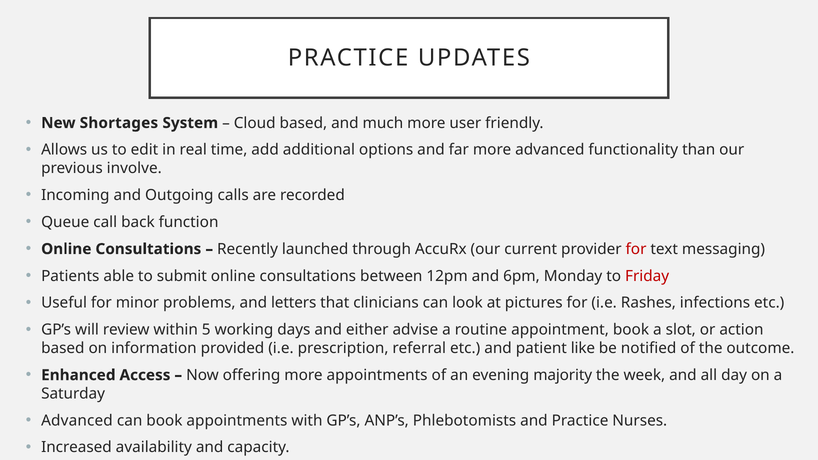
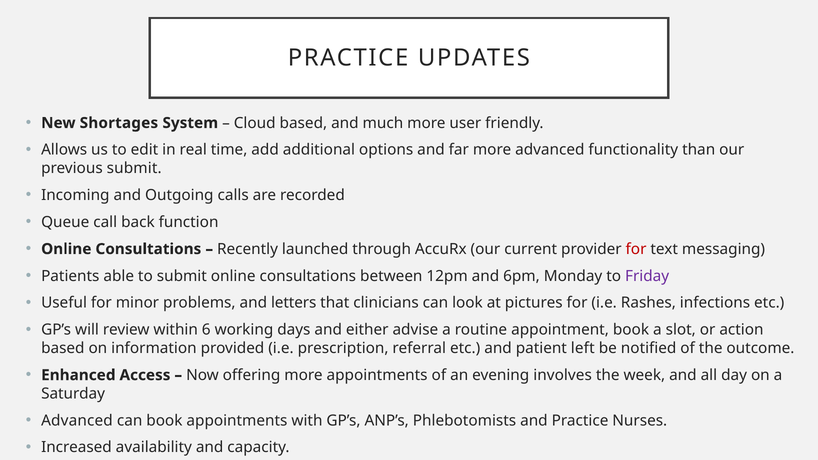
previous involve: involve -> submit
Friday colour: red -> purple
5: 5 -> 6
like: like -> left
majority: majority -> involves
